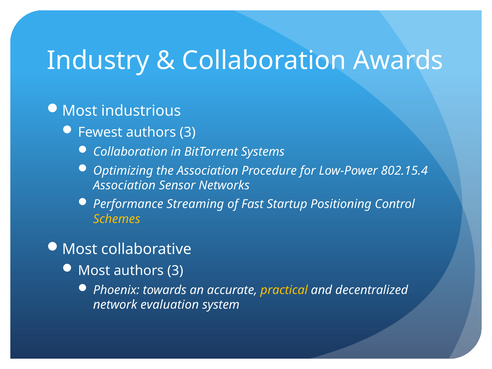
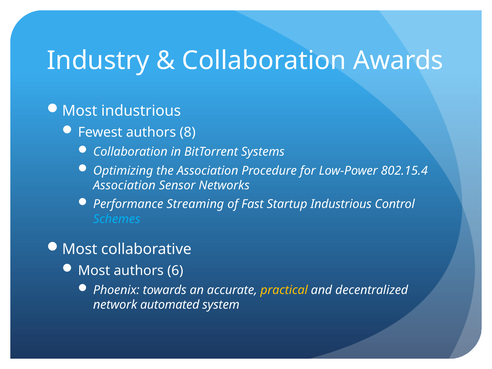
Fewest authors 3: 3 -> 8
Startup Positioning: Positioning -> Industrious
Schemes colour: yellow -> light blue
Most authors 3: 3 -> 6
evaluation: evaluation -> automated
